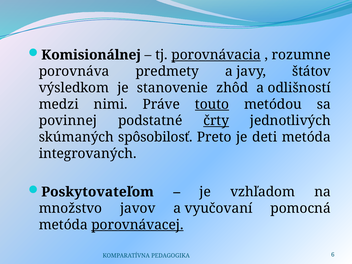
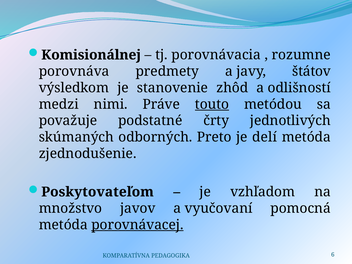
porovnávacia underline: present -> none
povinnej: povinnej -> považuje
črty underline: present -> none
spôsobilosť: spôsobilosť -> odborných
deti: deti -> delí
integrovaných: integrovaných -> zjednodušenie
